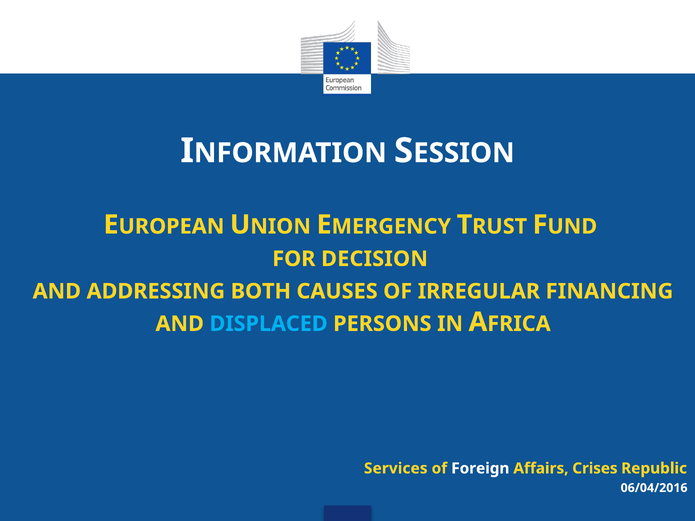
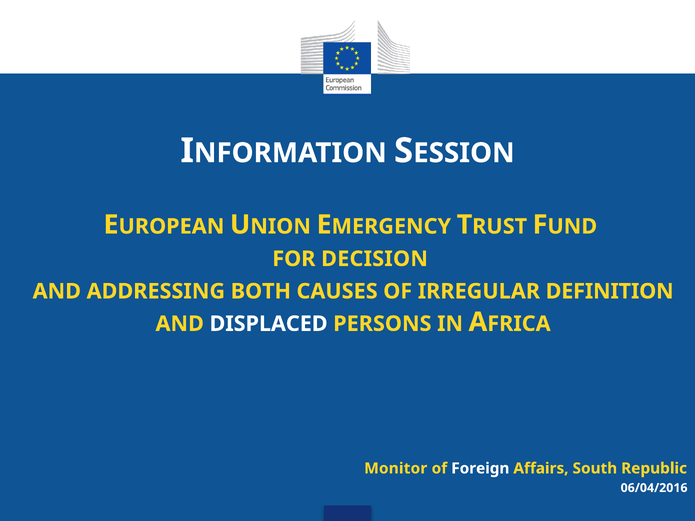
FINANCING: FINANCING -> DEFINITION
DISPLACED colour: light blue -> white
Services: Services -> Monitor
Crises: Crises -> South
